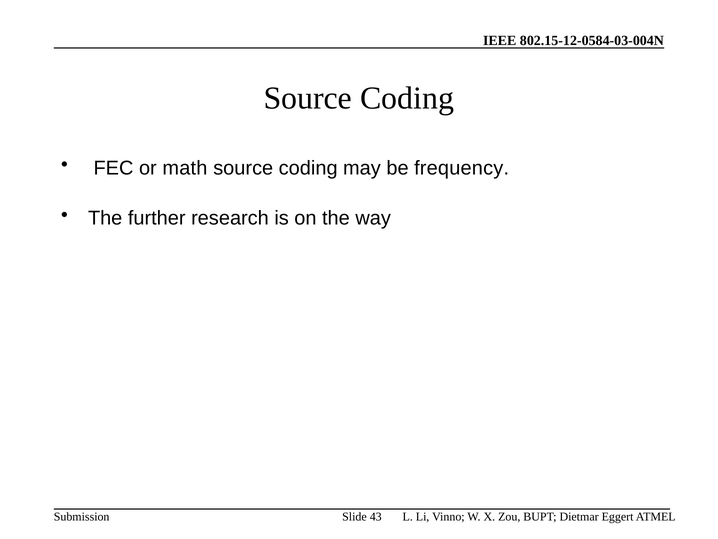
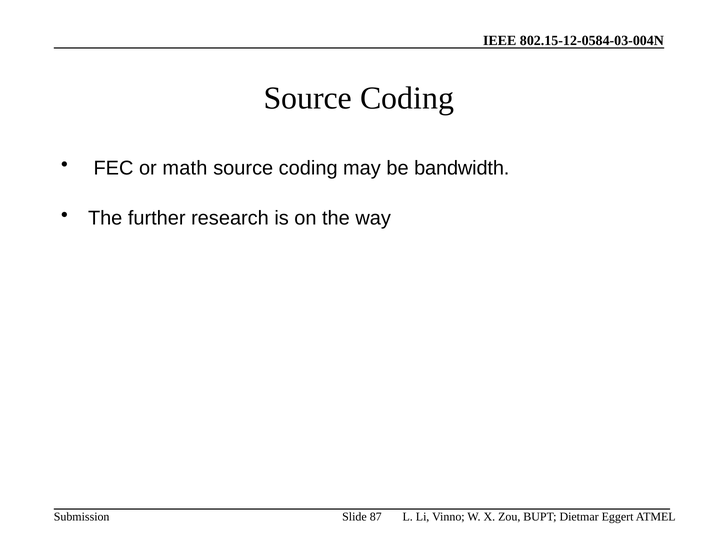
frequency: frequency -> bandwidth
43: 43 -> 87
